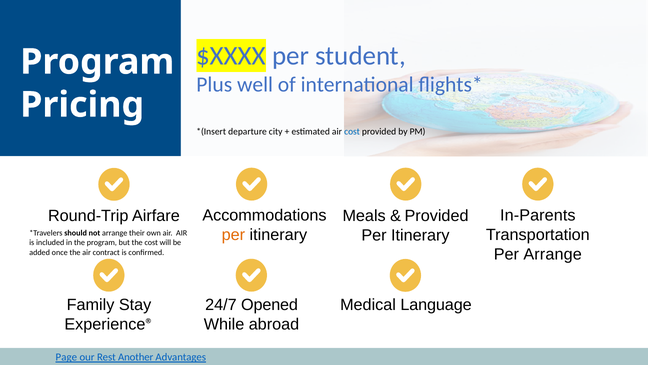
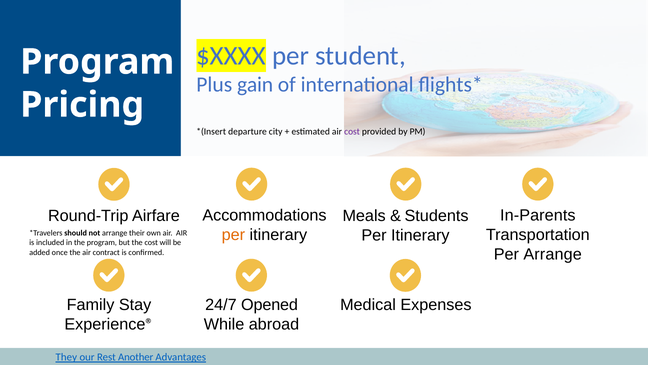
well: well -> gain
cost at (352, 132) colour: blue -> purple
Provided at (437, 215): Provided -> Students
Language: Language -> Expenses
Page: Page -> They
